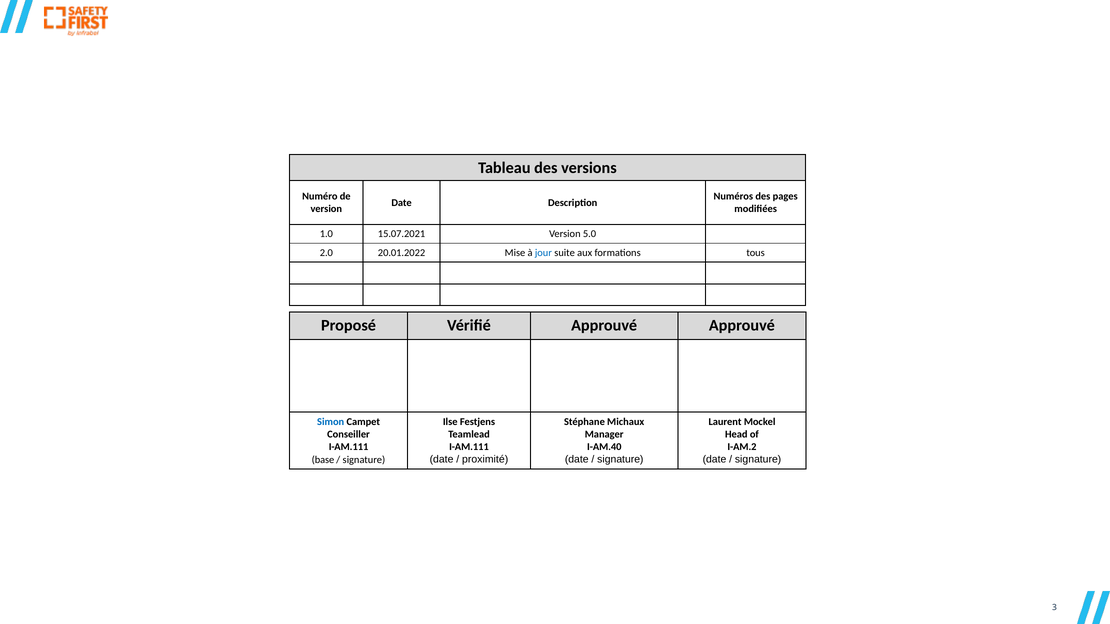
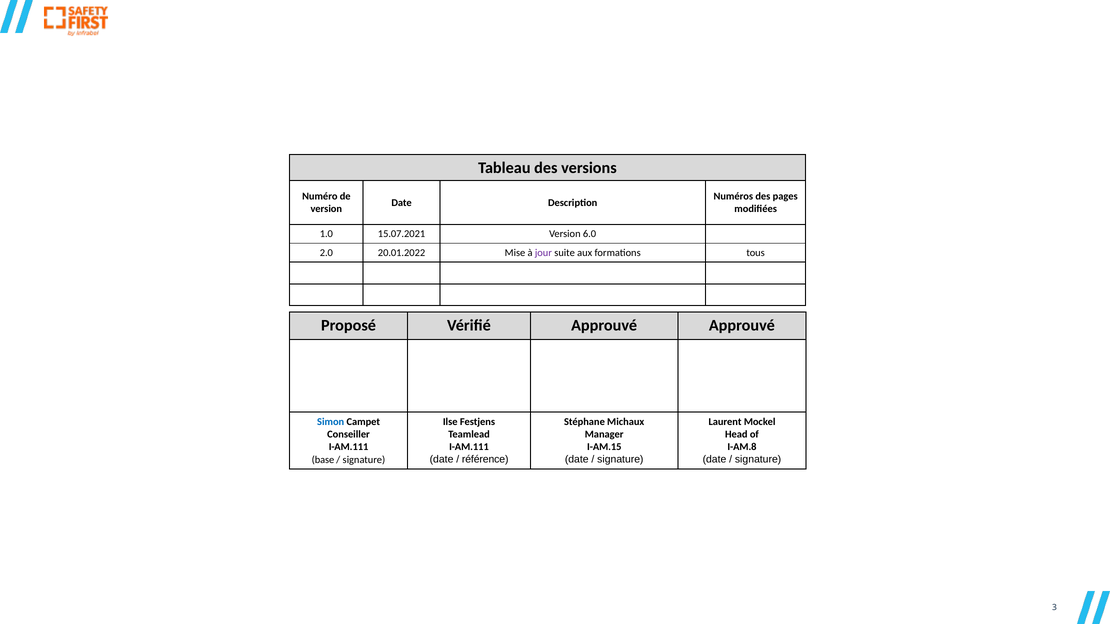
5.0: 5.0 -> 6.0
jour colour: blue -> purple
I-AM.40: I-AM.40 -> I-AM.15
I-AM.2: I-AM.2 -> I-AM.8
proximité: proximité -> référence
